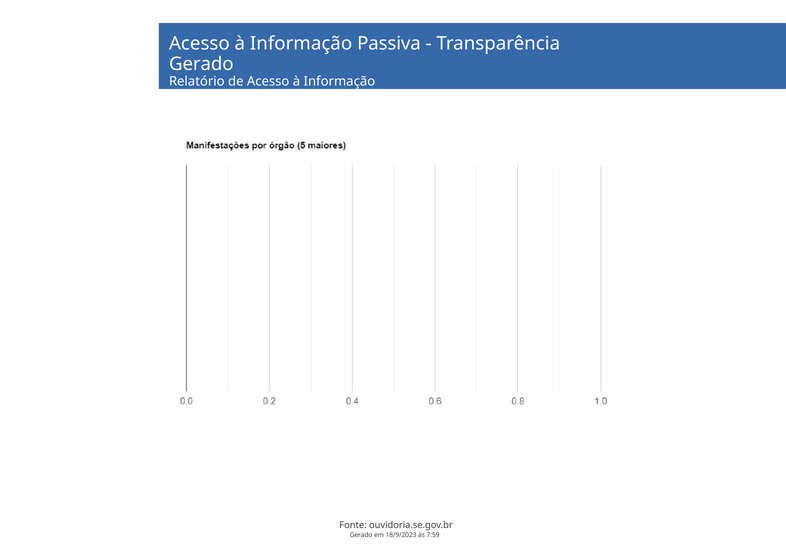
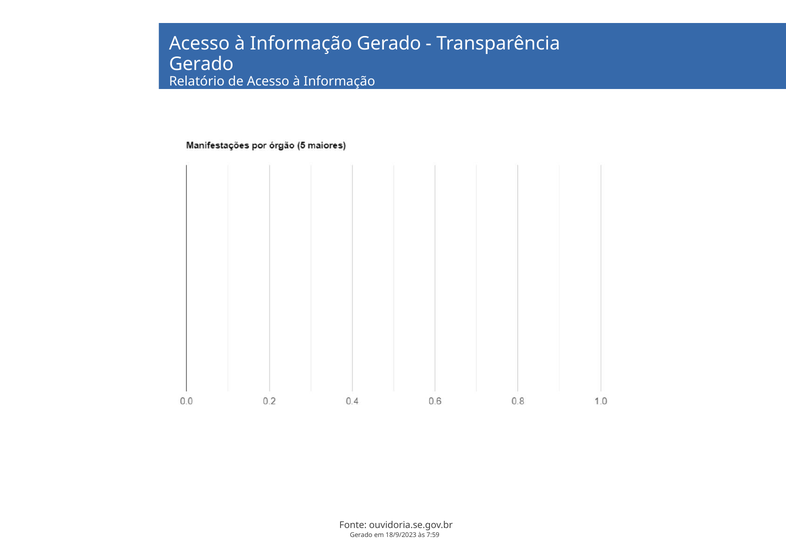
Informação Passiva: Passiva -> Gerado
